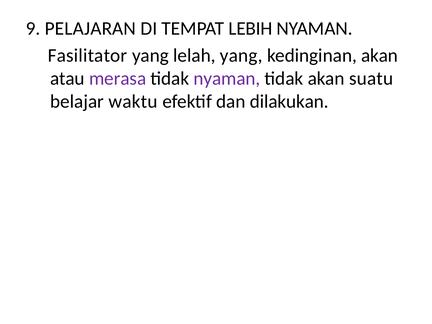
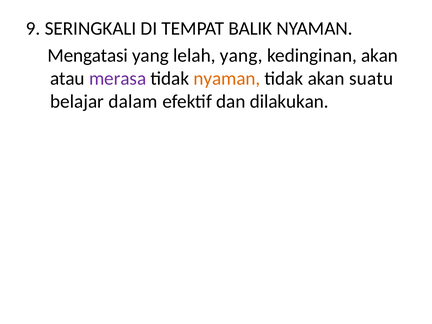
PELAJARAN: PELAJARAN -> SERINGKALI
LEBIH: LEBIH -> BALIK
Fasilitator: Fasilitator -> Mengatasi
nyaman at (227, 79) colour: purple -> orange
waktu: waktu -> dalam
